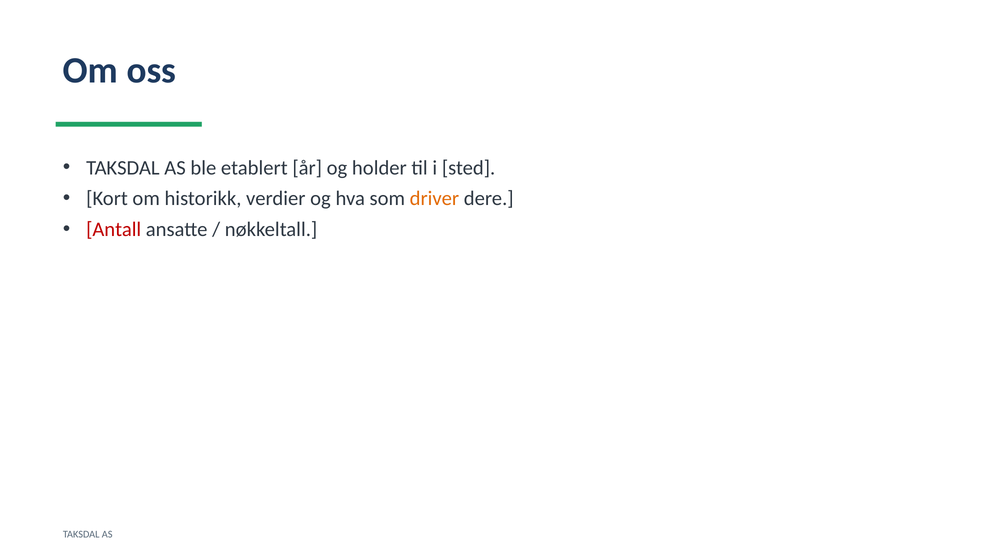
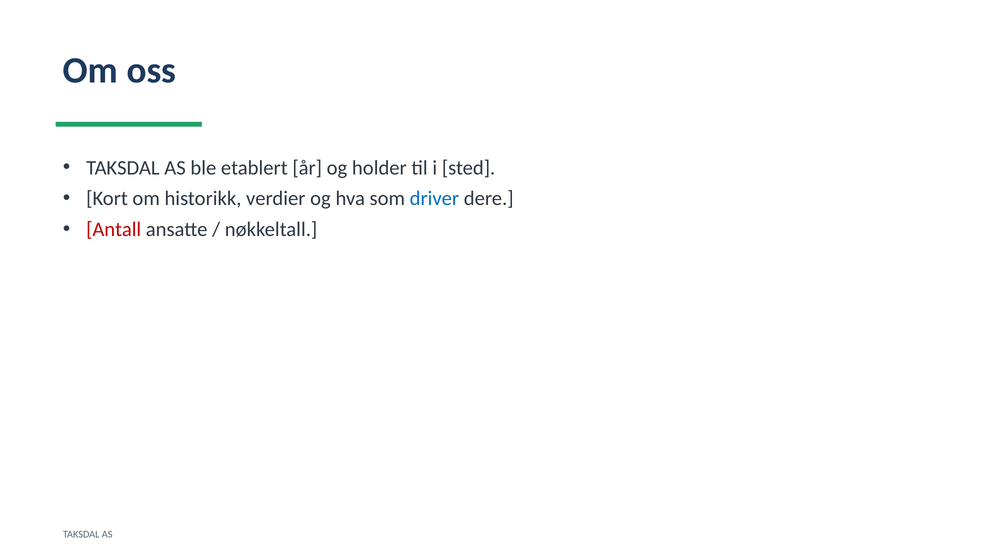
driver colour: orange -> blue
